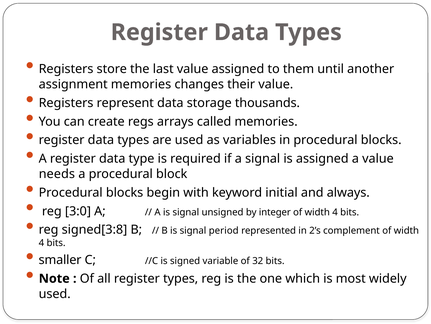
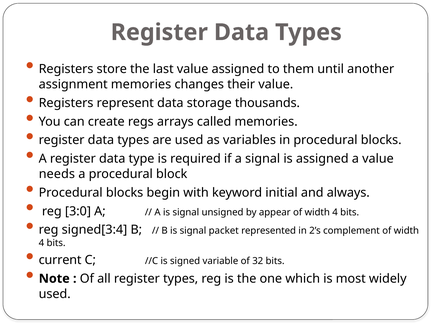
integer: integer -> appear
signed[3:8: signed[3:8 -> signed[3:4
period: period -> packet
smaller: smaller -> current
